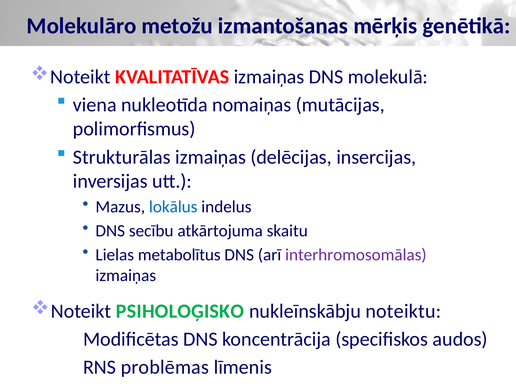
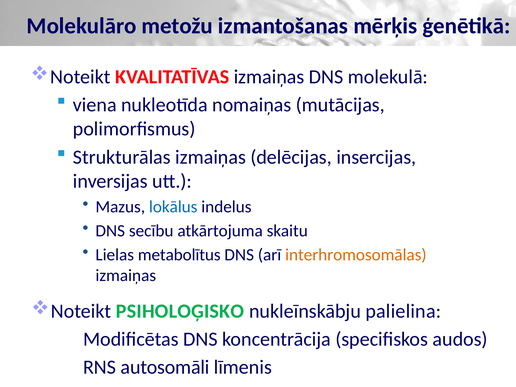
interhromosomālas colour: purple -> orange
noteiktu: noteiktu -> palielina
problēmas: problēmas -> autosomāli
